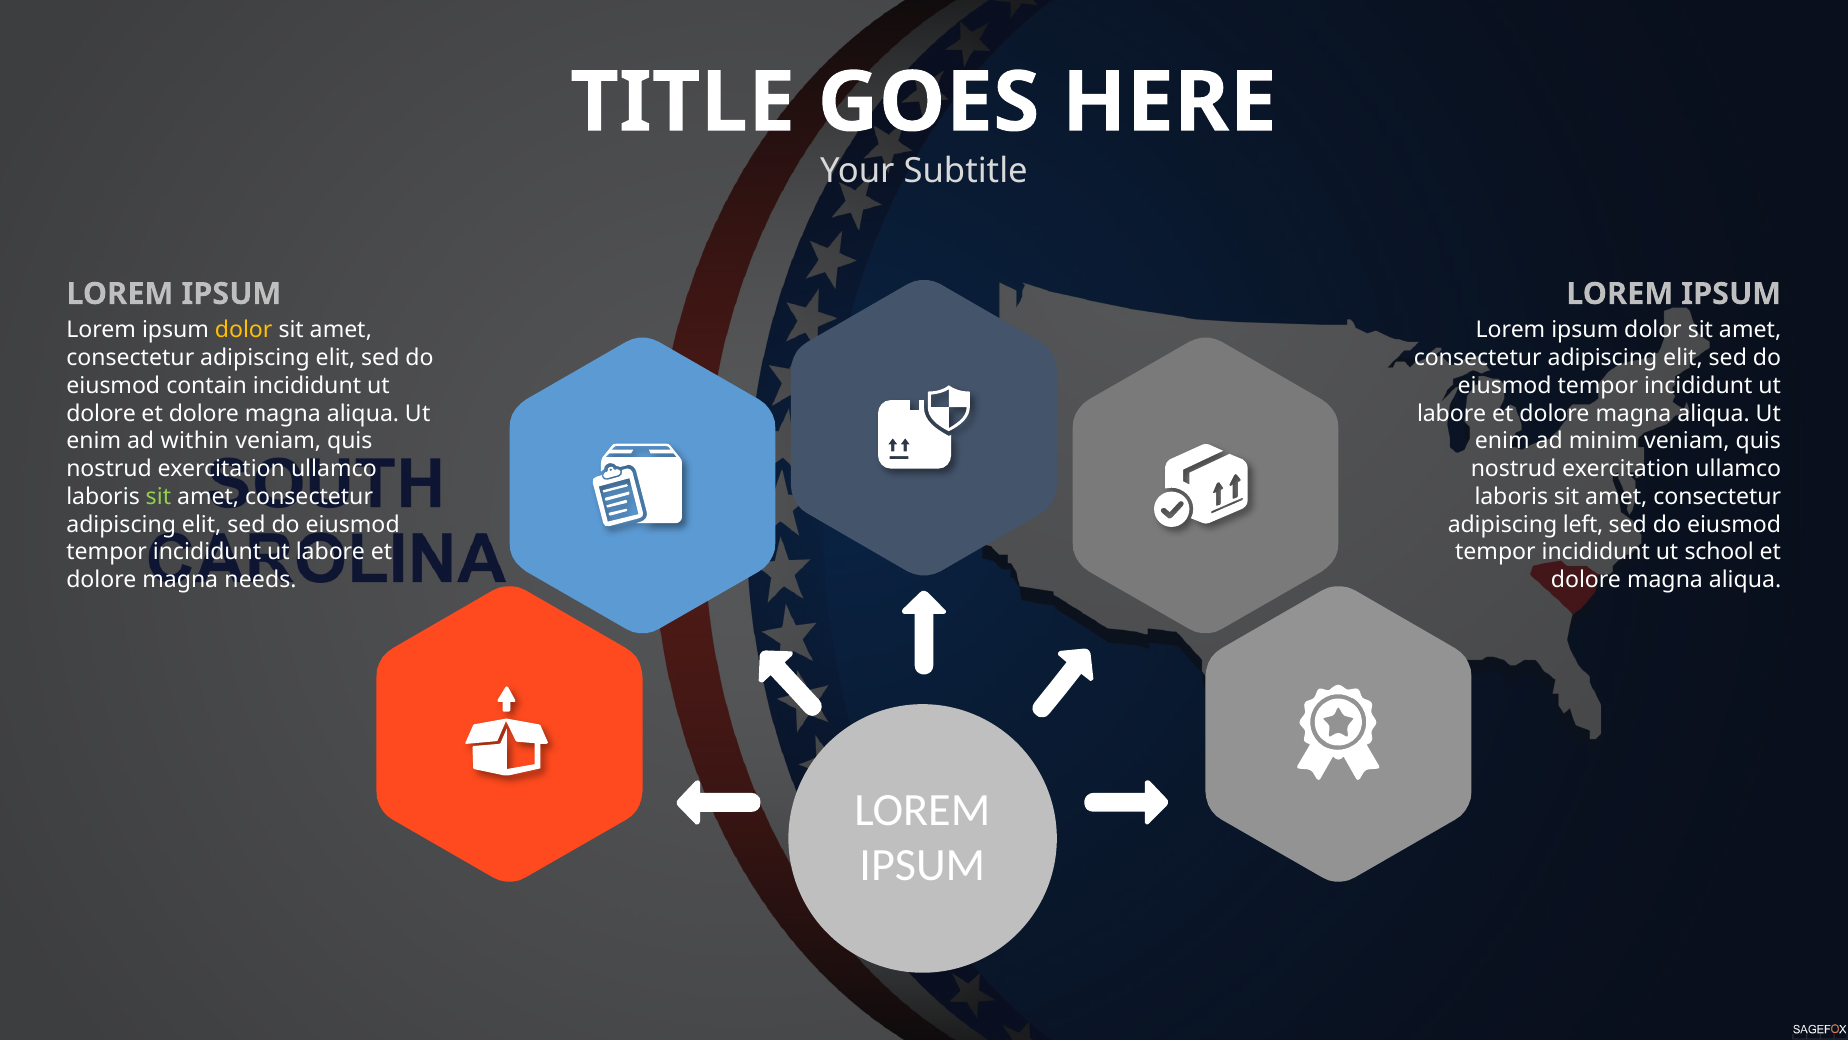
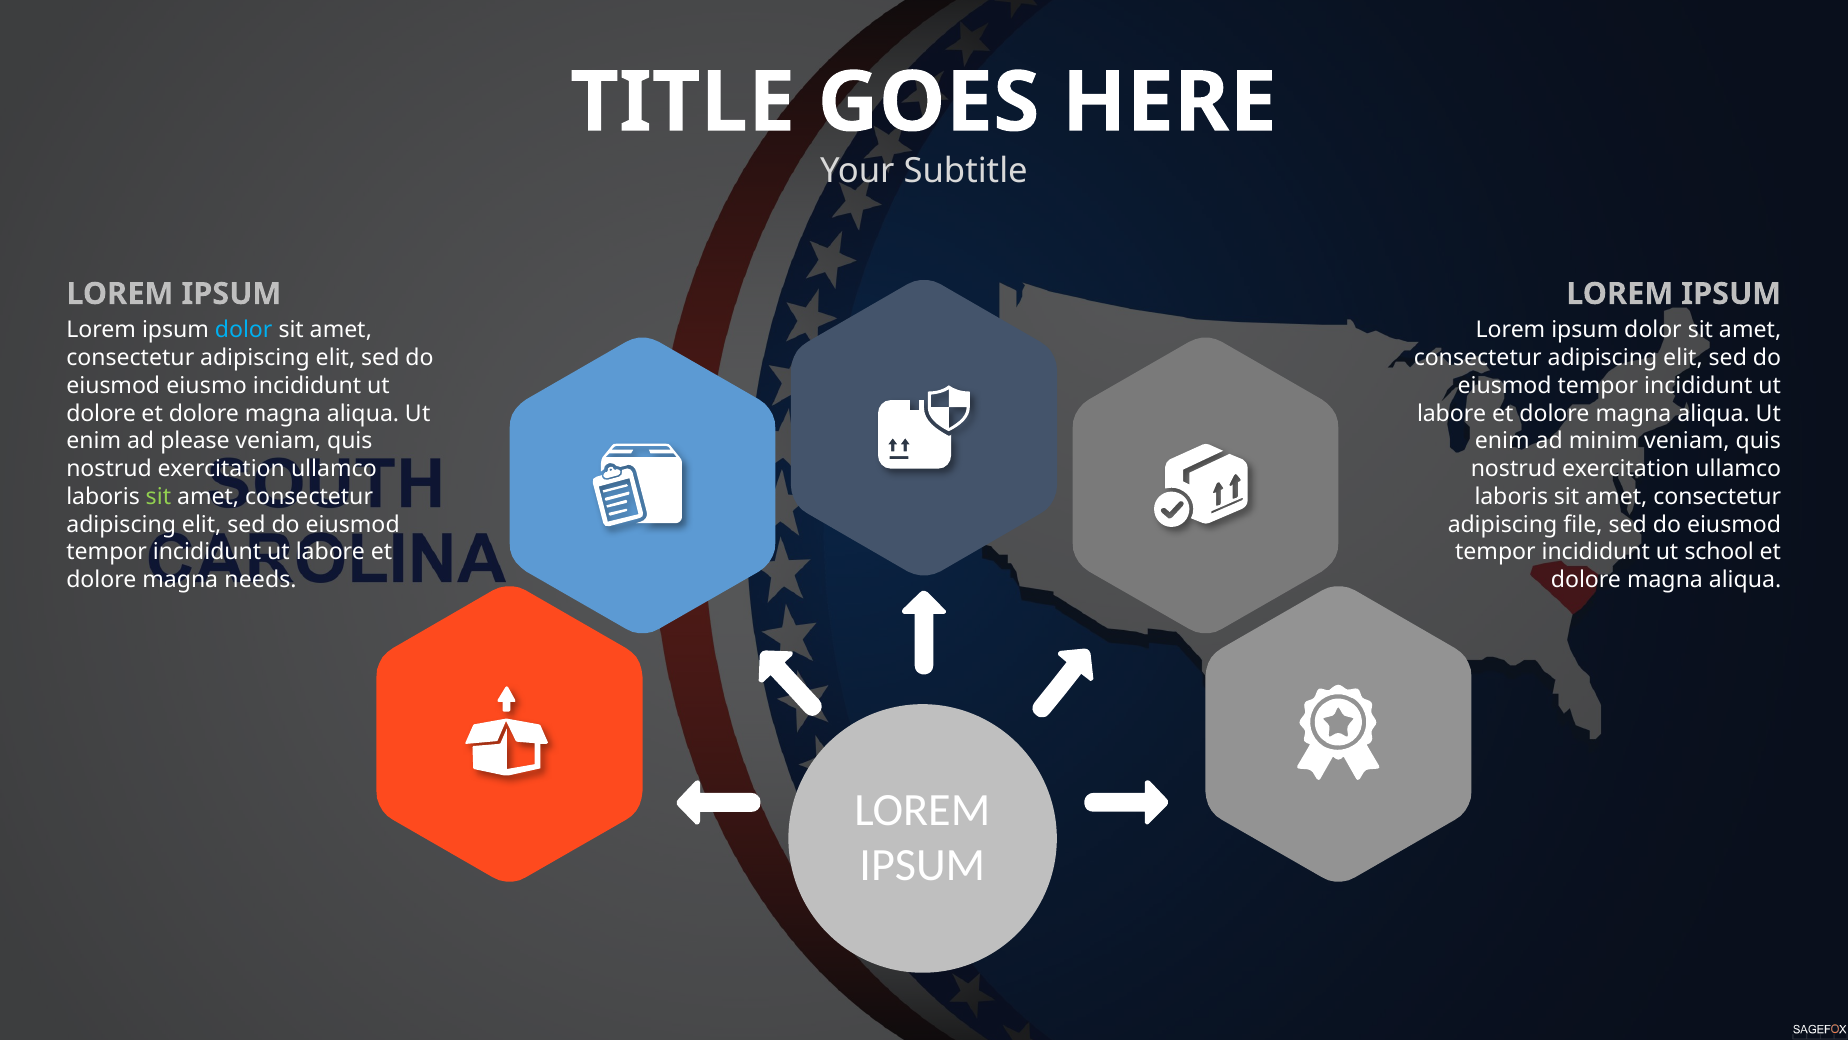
dolor at (244, 330) colour: yellow -> light blue
contain: contain -> eiusmo
within: within -> please
left: left -> file
